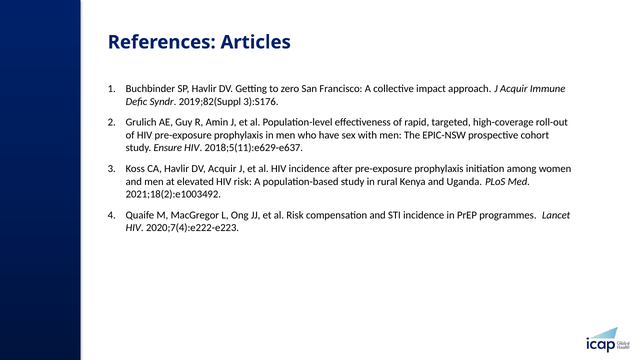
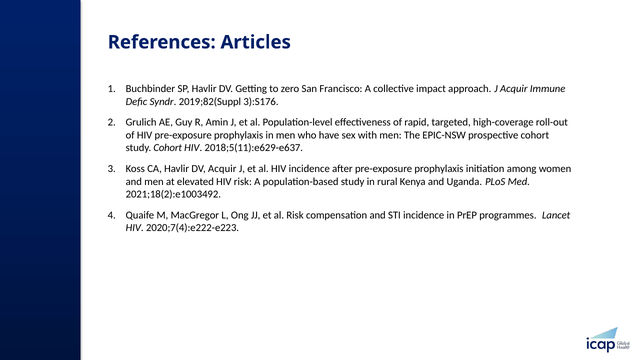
study Ensure: Ensure -> Cohort
